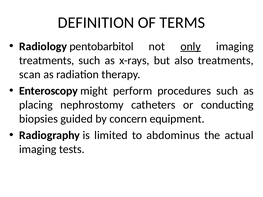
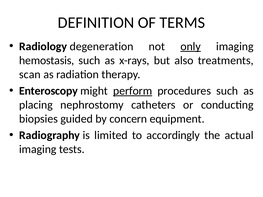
pentobarbitol: pentobarbitol -> degeneration
treatments at (47, 60): treatments -> hemostasis
perform underline: none -> present
abdominus: abdominus -> accordingly
